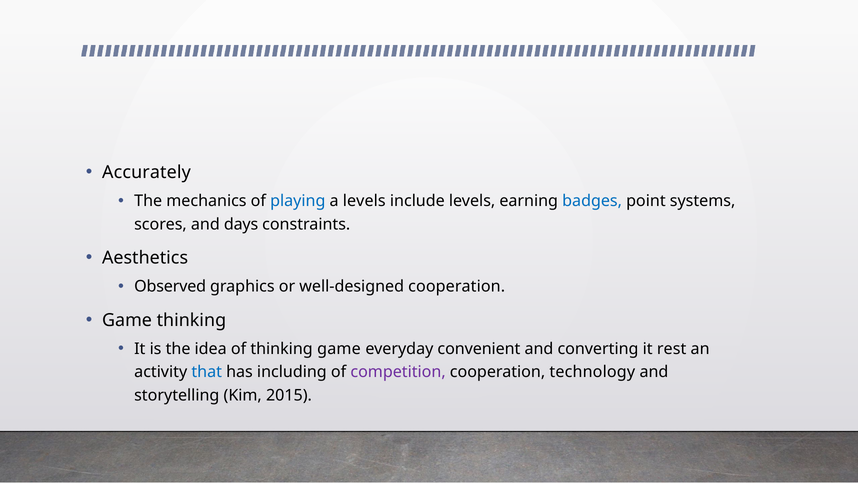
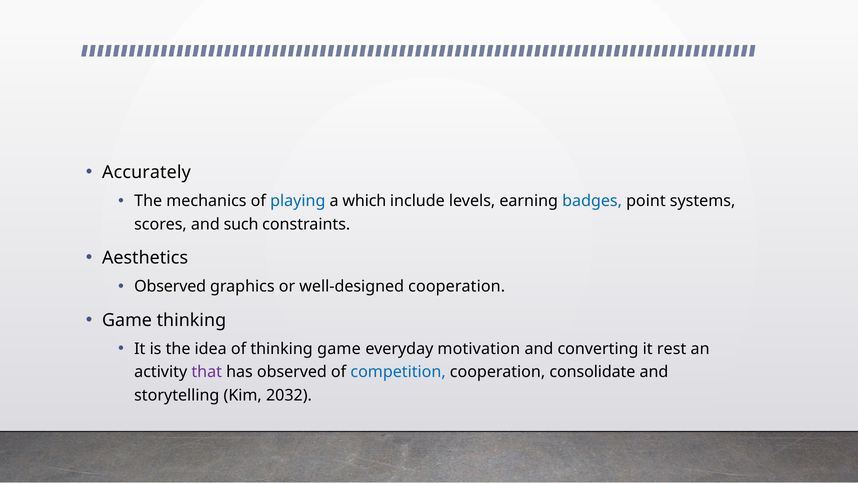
a levels: levels -> which
days: days -> such
convenient: convenient -> motivation
that colour: blue -> purple
has including: including -> observed
competition colour: purple -> blue
technology: technology -> consolidate
2015: 2015 -> 2032
